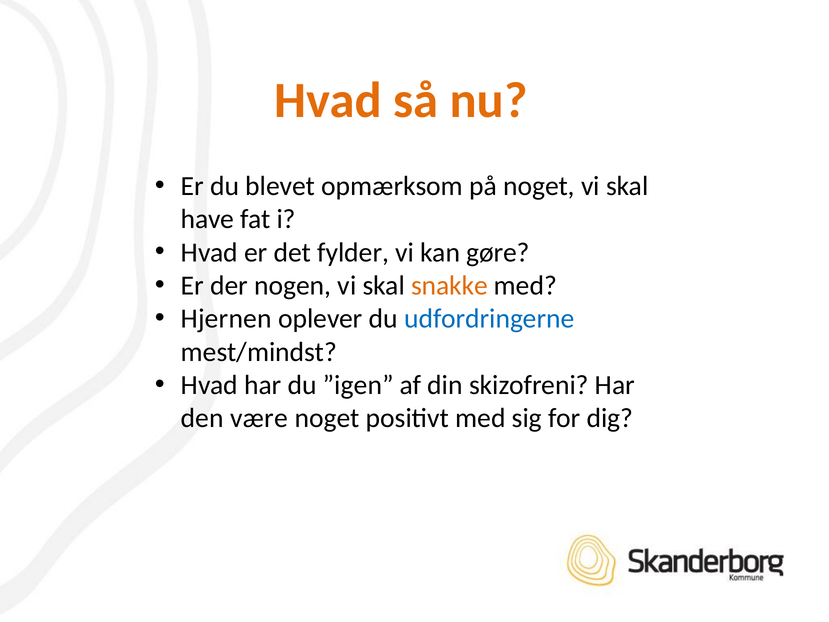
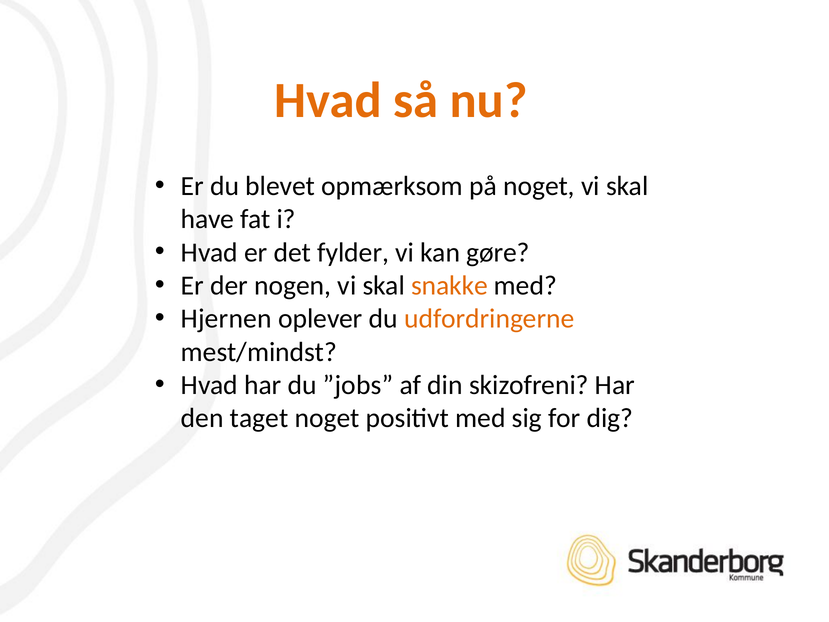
udfordringerne colour: blue -> orange
”igen: ”igen -> ”jobs
være: være -> taget
